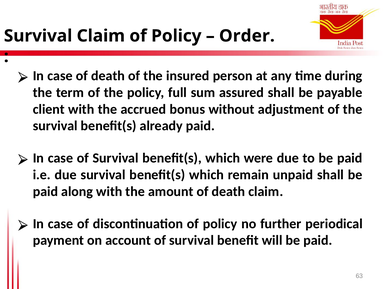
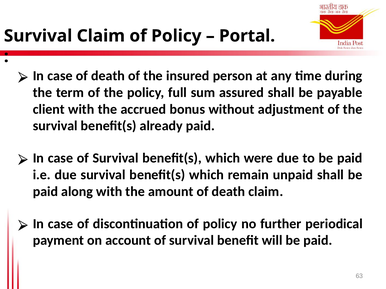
Order: Order -> Portal
